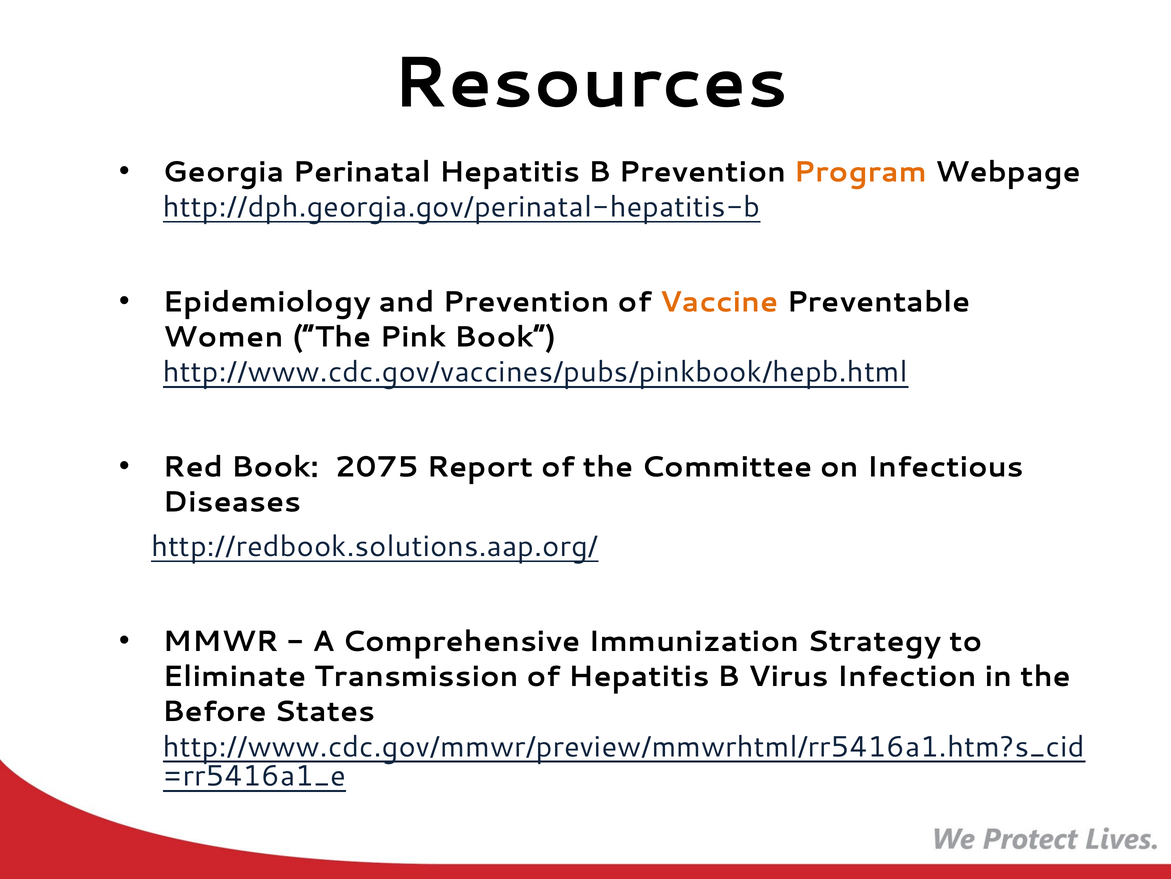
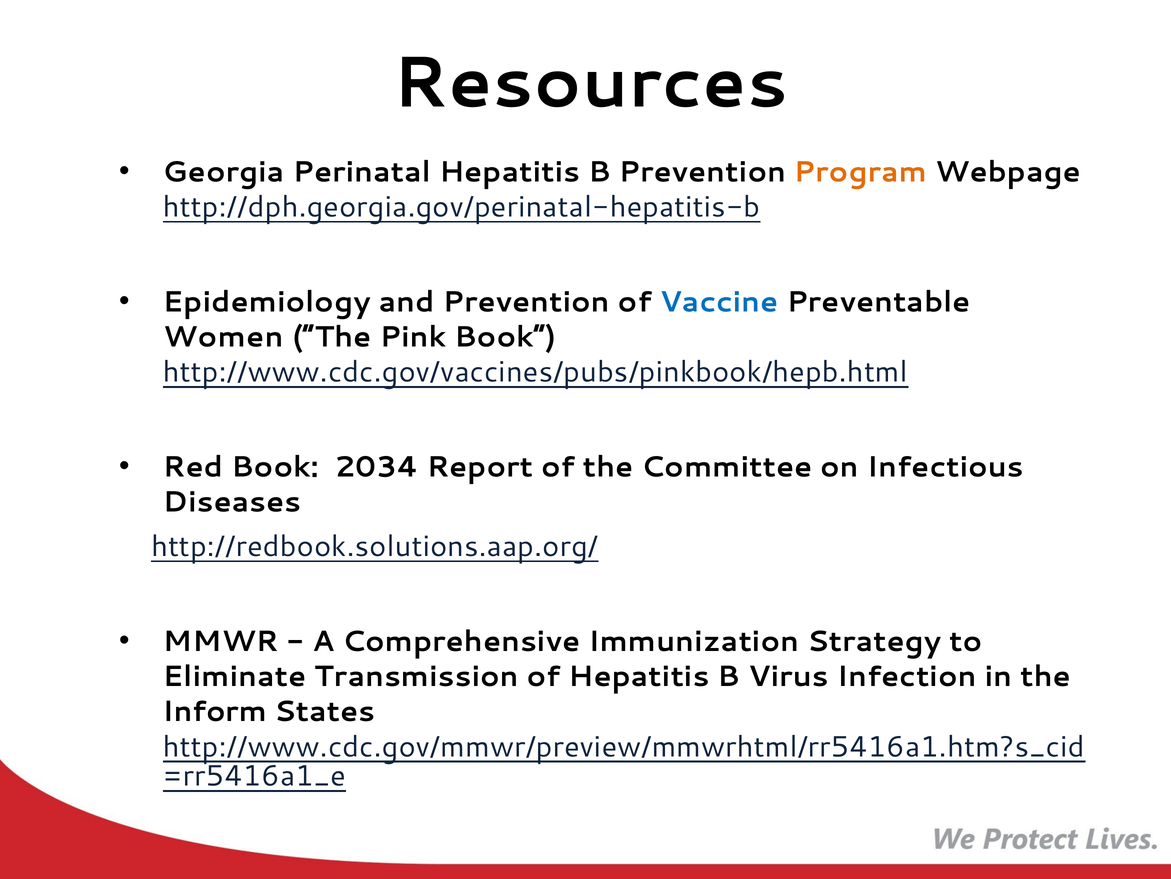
Vaccine colour: orange -> blue
2075: 2075 -> 2034
Before: Before -> Inform
